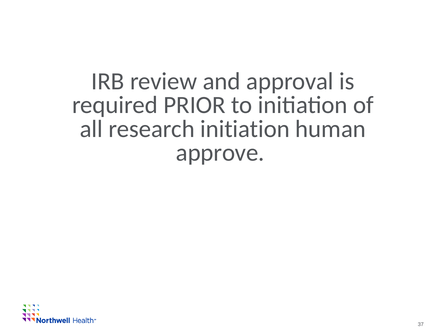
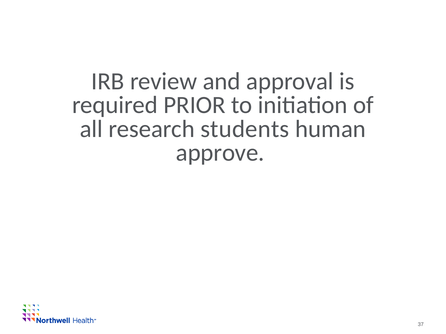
research initiation: initiation -> students
